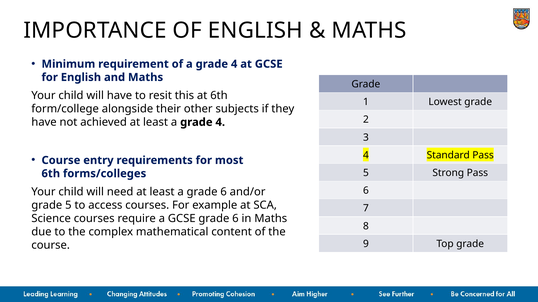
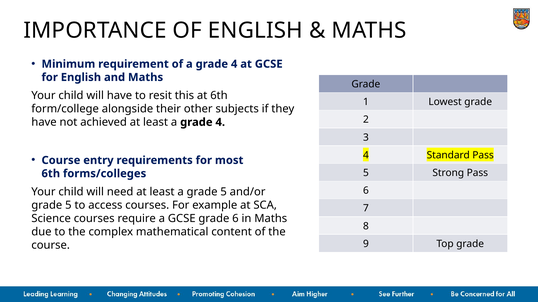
a grade 6: 6 -> 5
